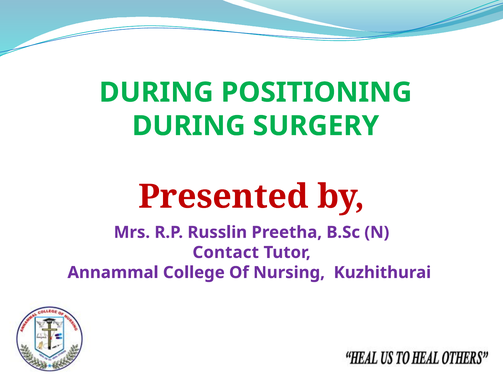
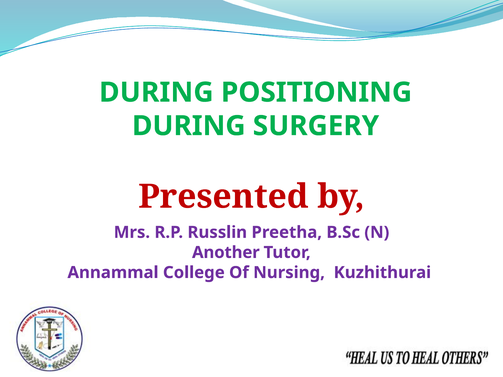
Contact: Contact -> Another
